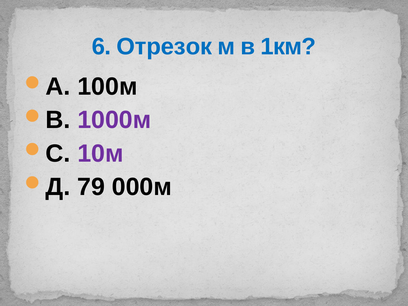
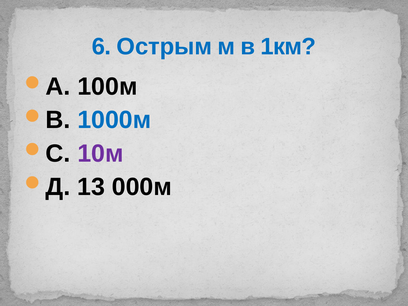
Отрезок: Отрезок -> Острым
1000м colour: purple -> blue
79: 79 -> 13
